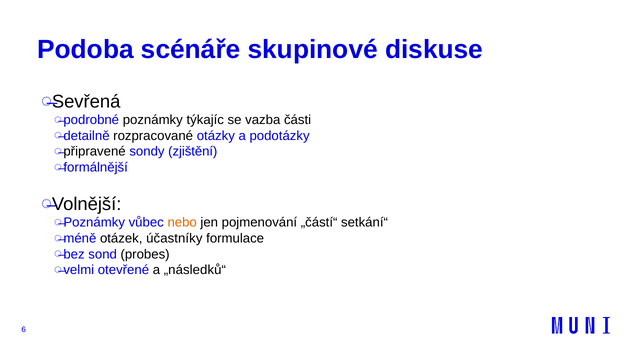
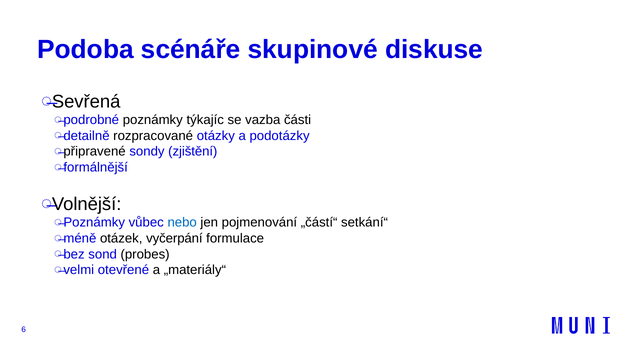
nebo colour: orange -> blue
účastníky: účastníky -> vyčerpání
„následků“: „následků“ -> „materiály“
